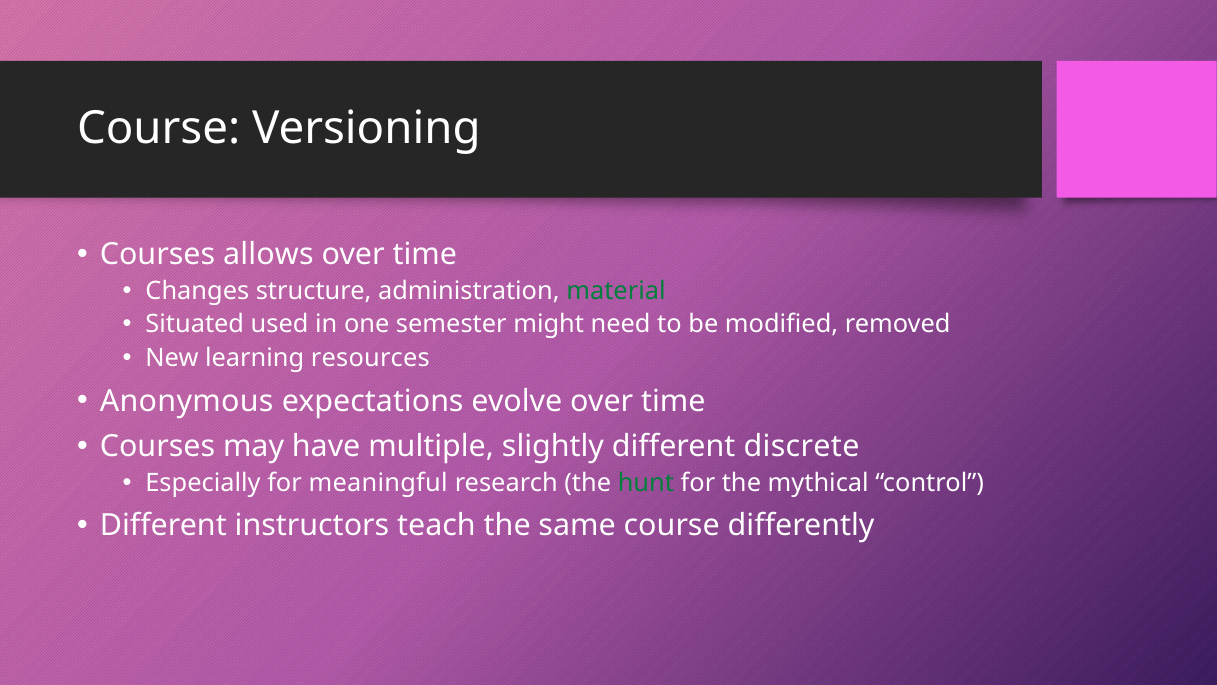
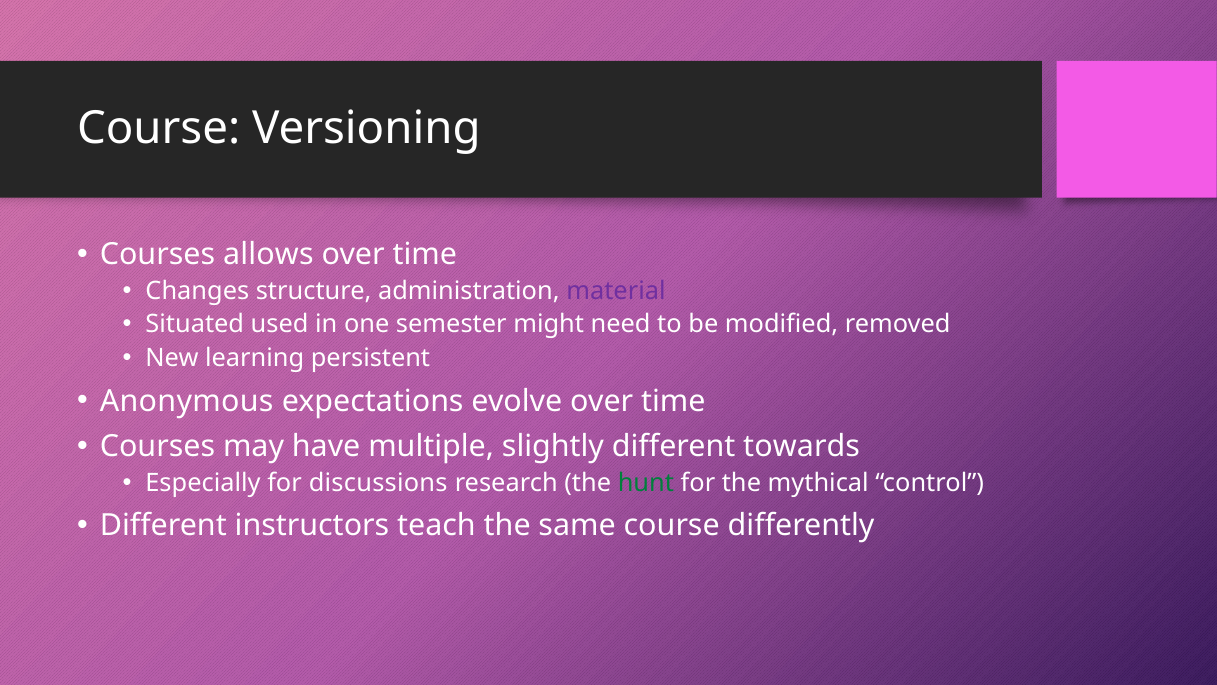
material colour: green -> purple
resources: resources -> persistent
discrete: discrete -> towards
meaningful: meaningful -> discussions
